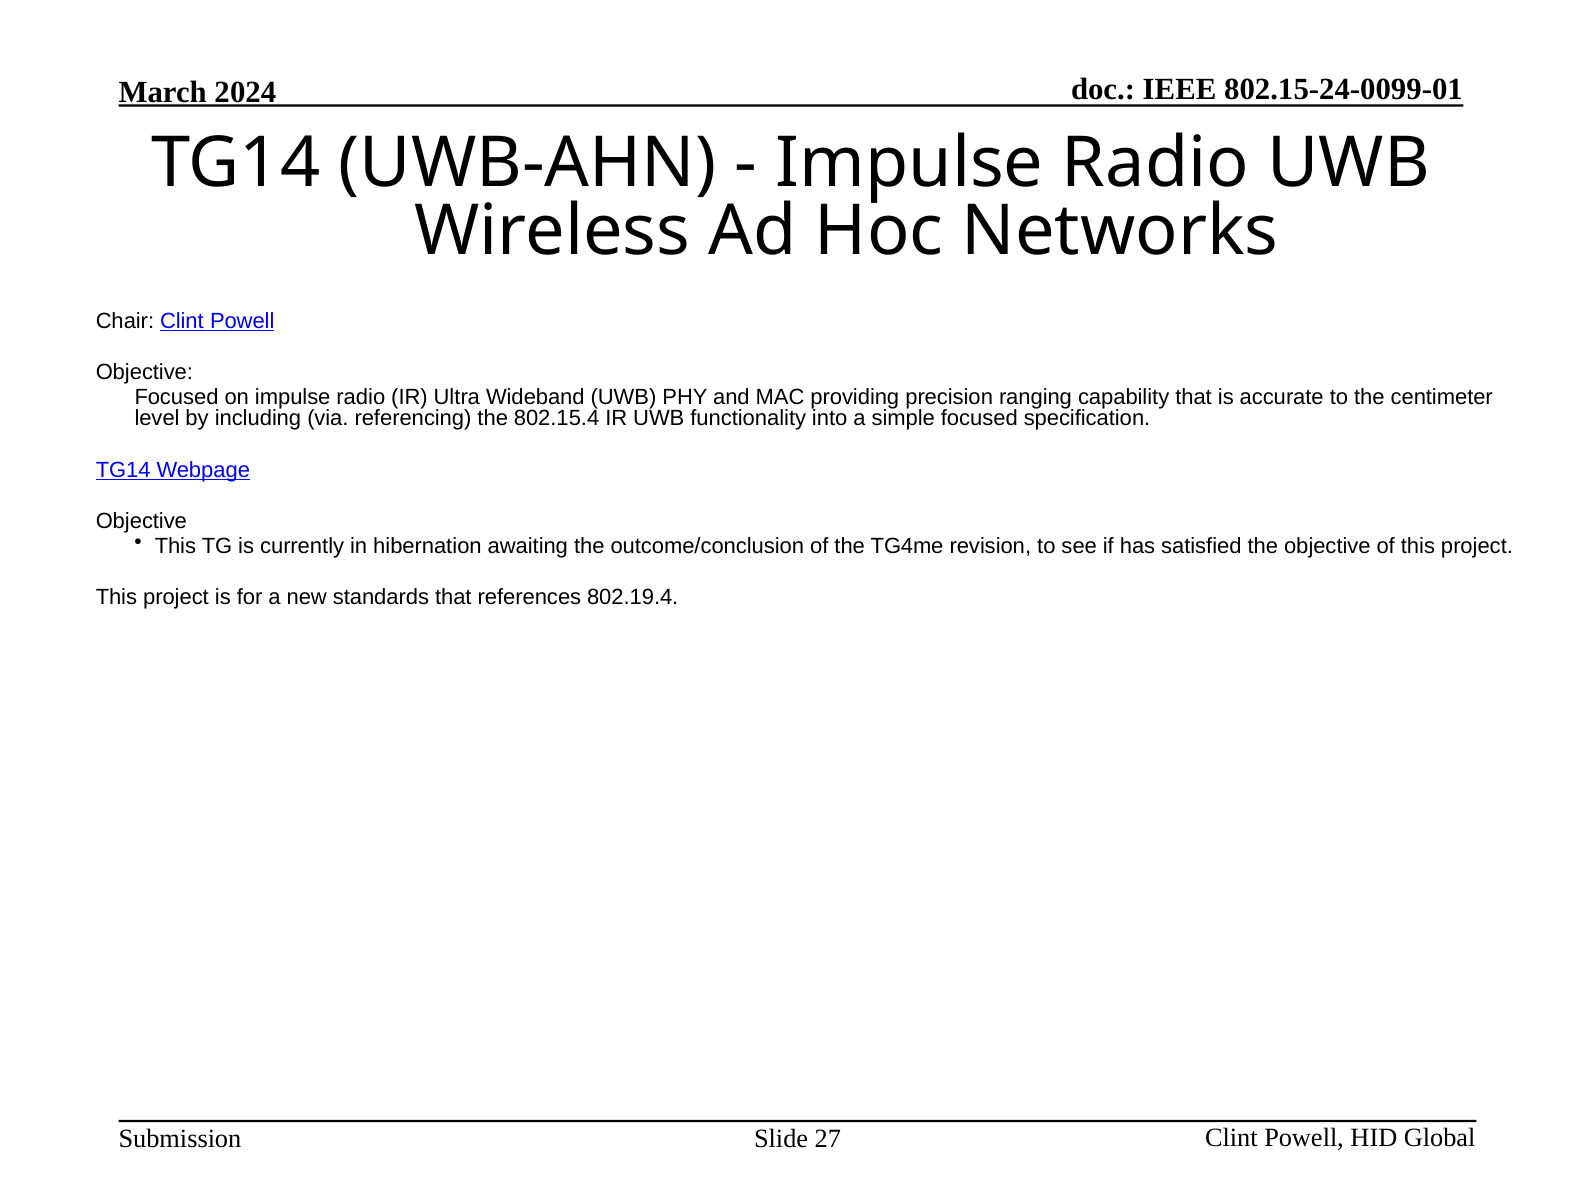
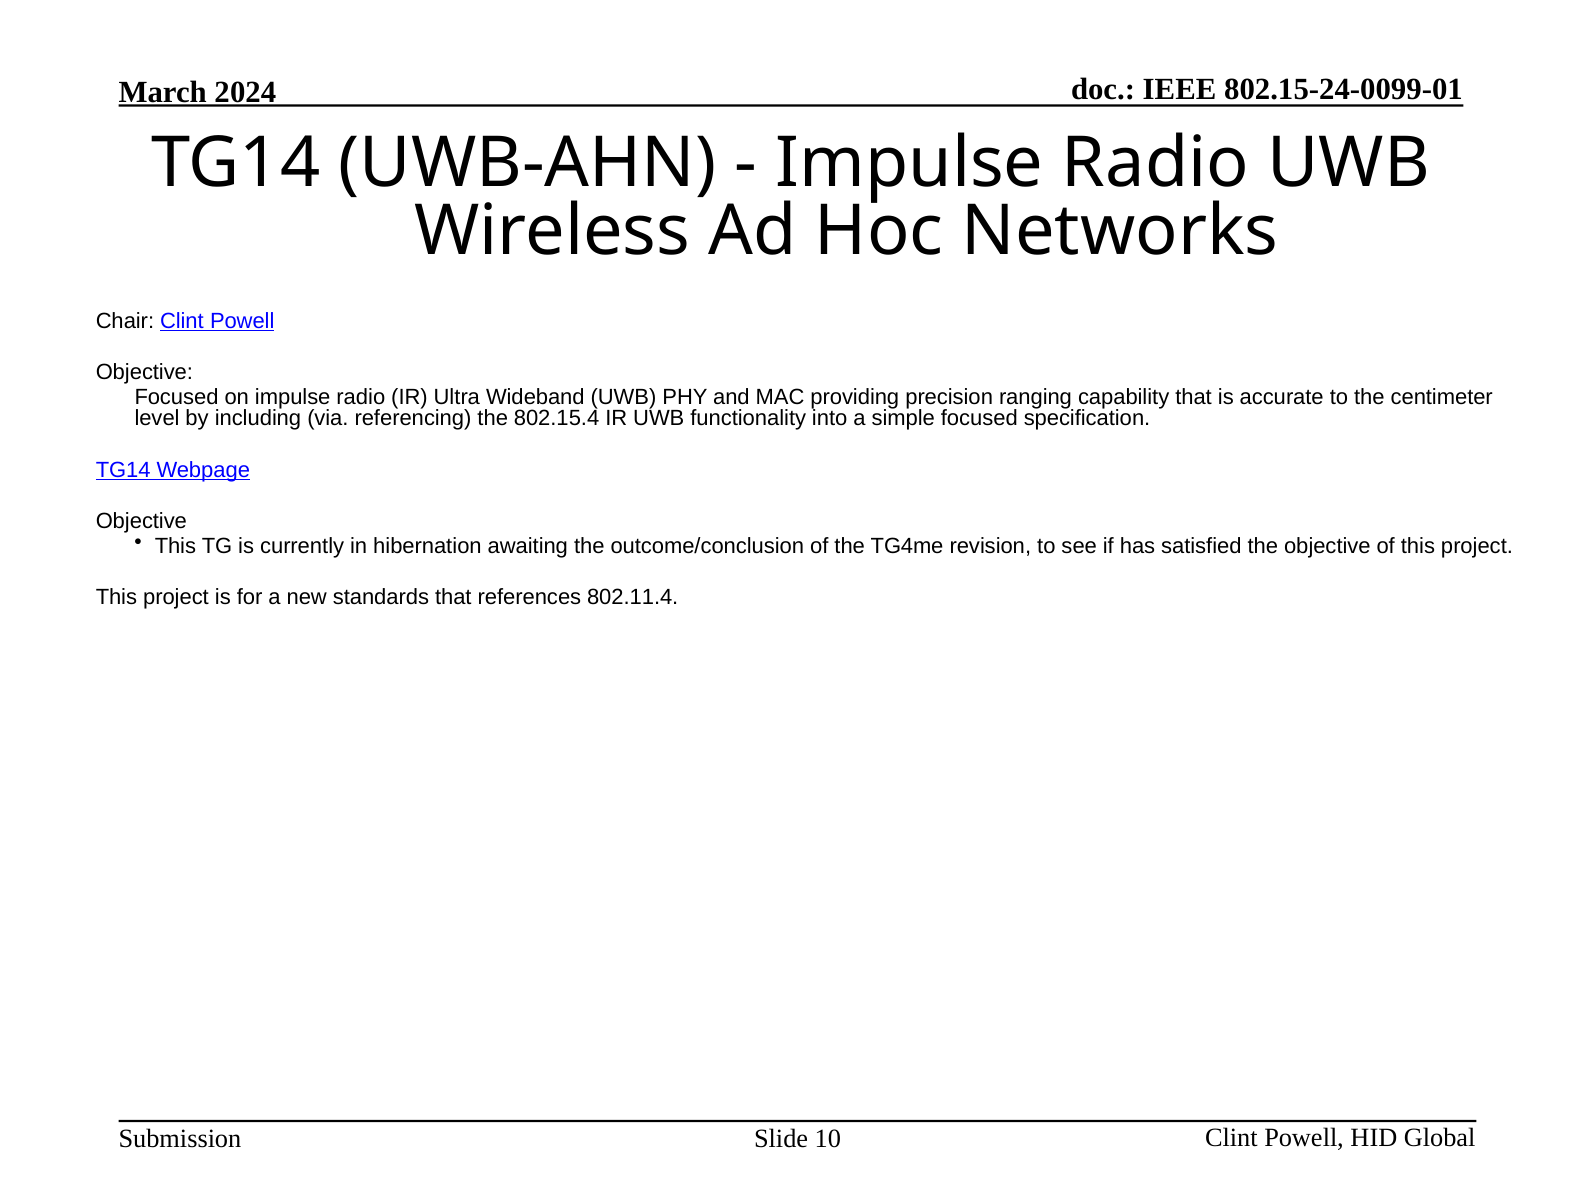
802.19.4: 802.19.4 -> 802.11.4
27: 27 -> 10
